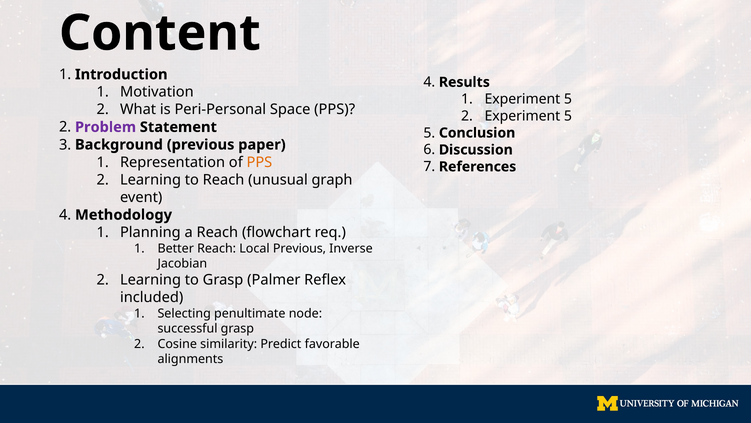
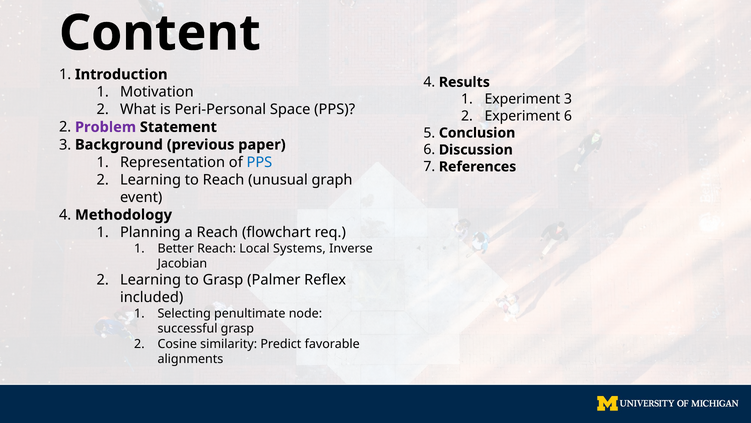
1 Experiment 5: 5 -> 3
2 Experiment 5: 5 -> 6
PPS at (259, 162) colour: orange -> blue
Local Previous: Previous -> Systems
